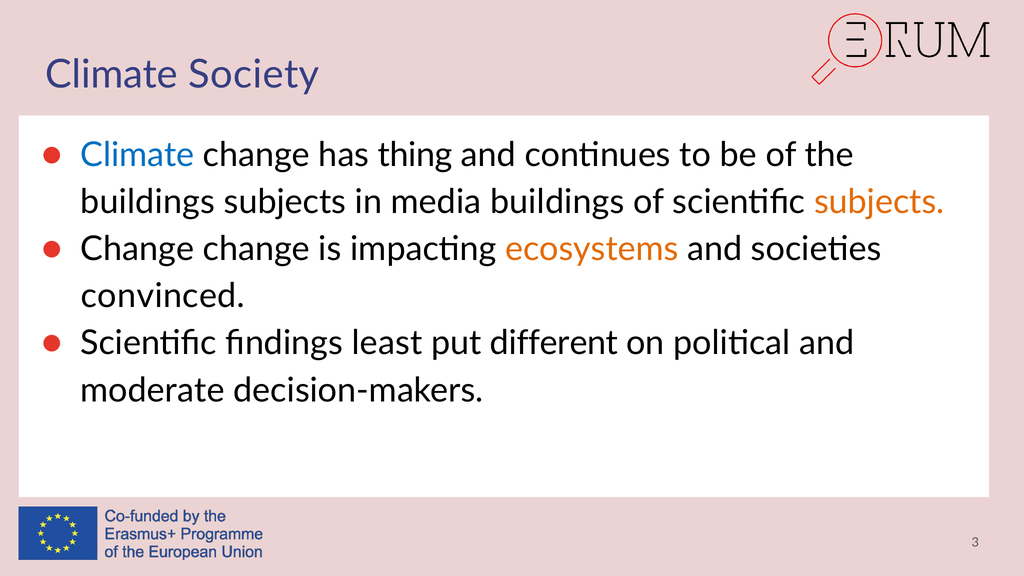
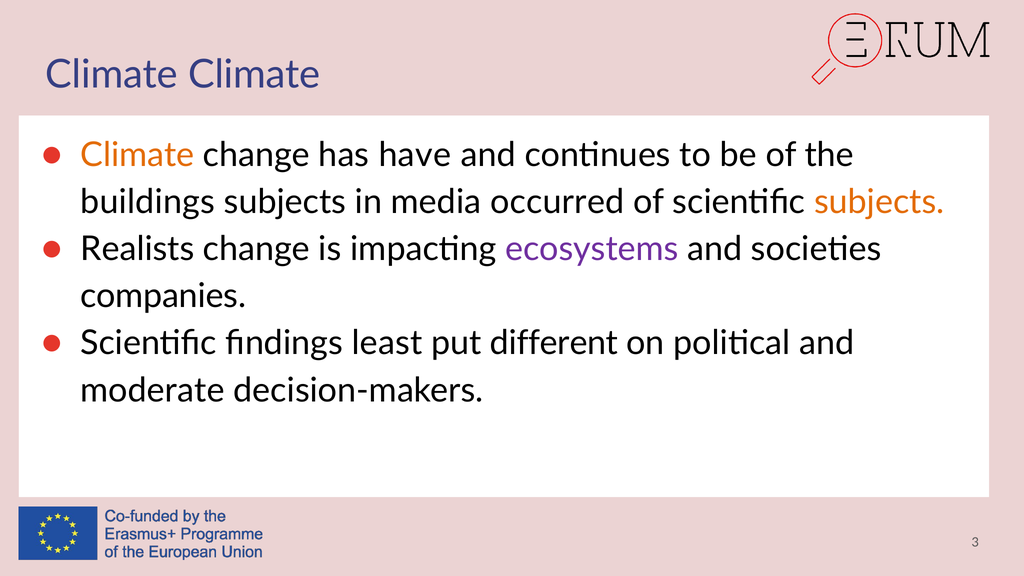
Climate Society: Society -> Climate
Climate at (137, 155) colour: blue -> orange
thing: thing -> have
media buildings: buildings -> occurred
Change at (137, 249): Change -> Realists
ecosystems colour: orange -> purple
convinced: convinced -> companies
